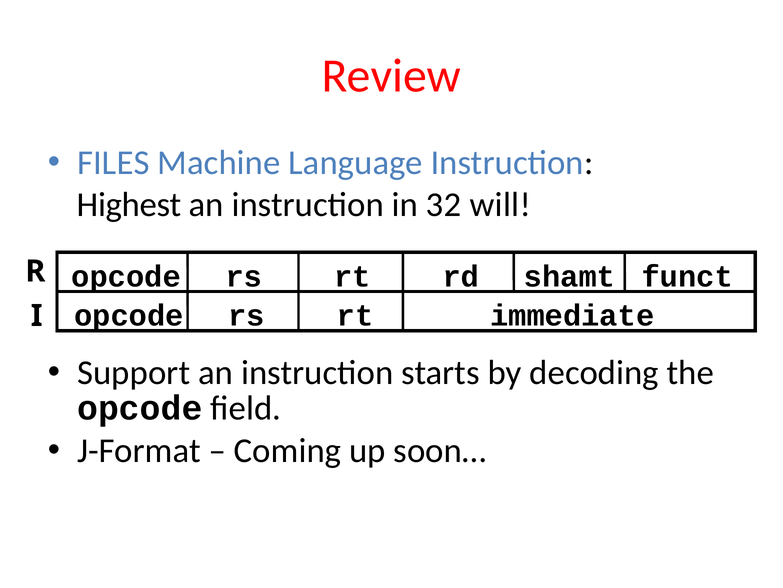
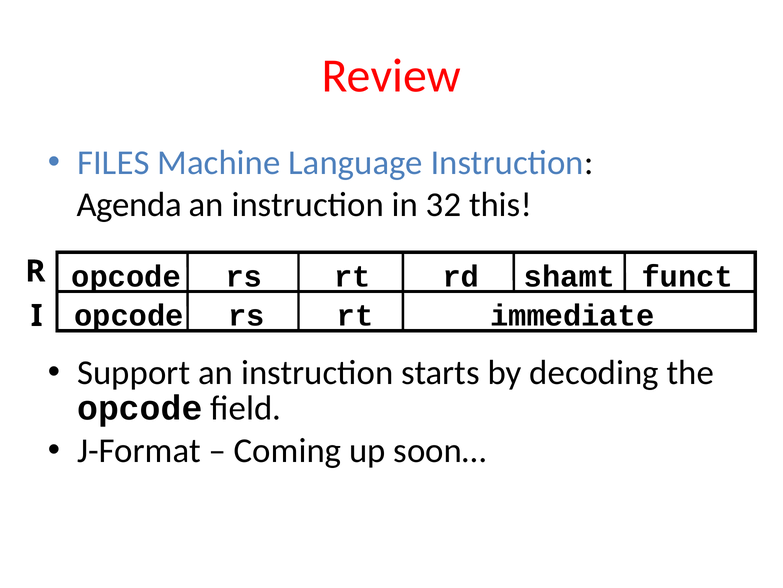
Highest: Highest -> Agenda
will: will -> this
